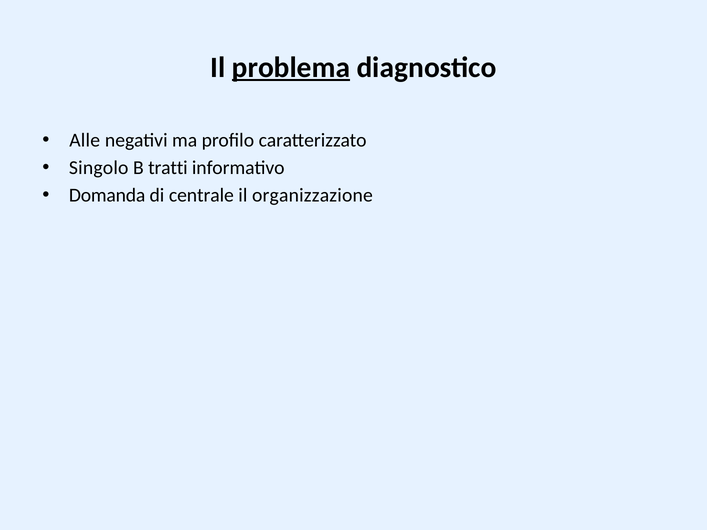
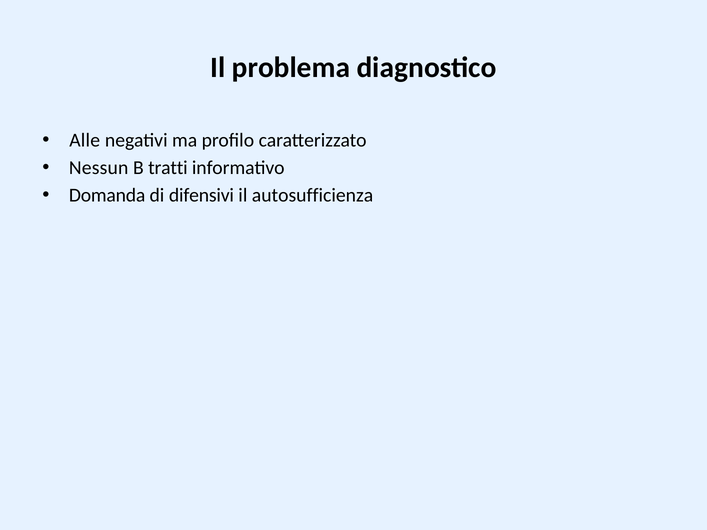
problema underline: present -> none
Singolo: Singolo -> Nessun
centrale: centrale -> difensivi
organizzazione: organizzazione -> autosufficienza
